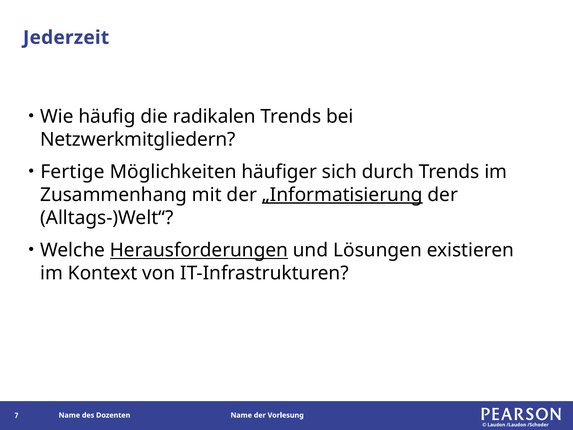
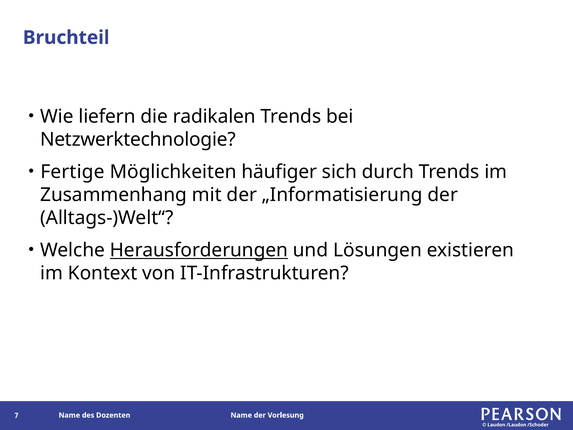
Jederzeit: Jederzeit -> Bruchteil
häufig: häufig -> liefern
Netzwerkmitgliedern: Netzwerkmitgliedern -> Netzwerktechnologie
„Informatisierung underline: present -> none
